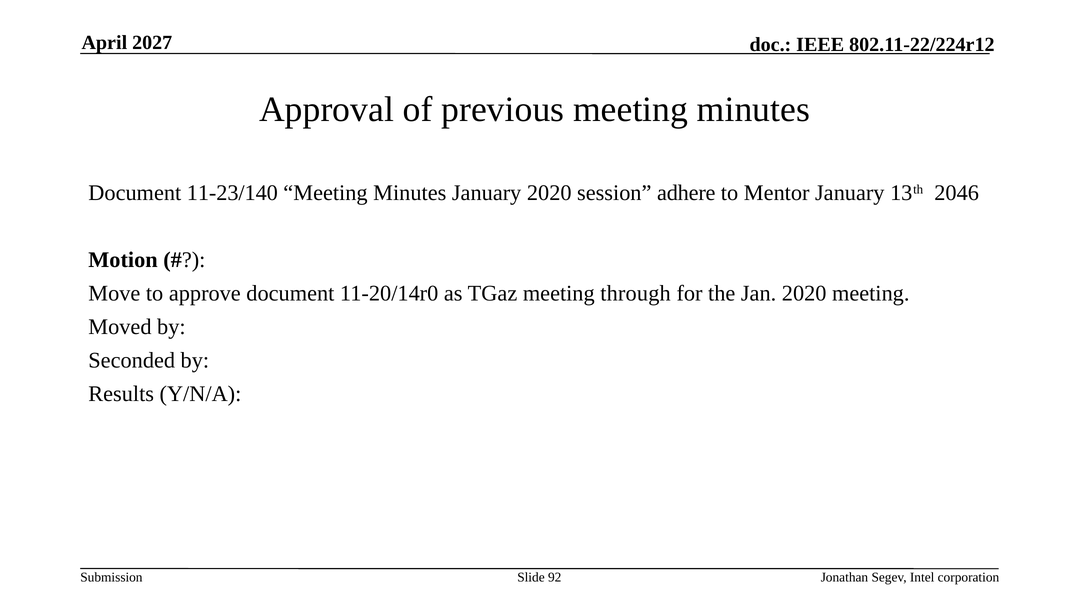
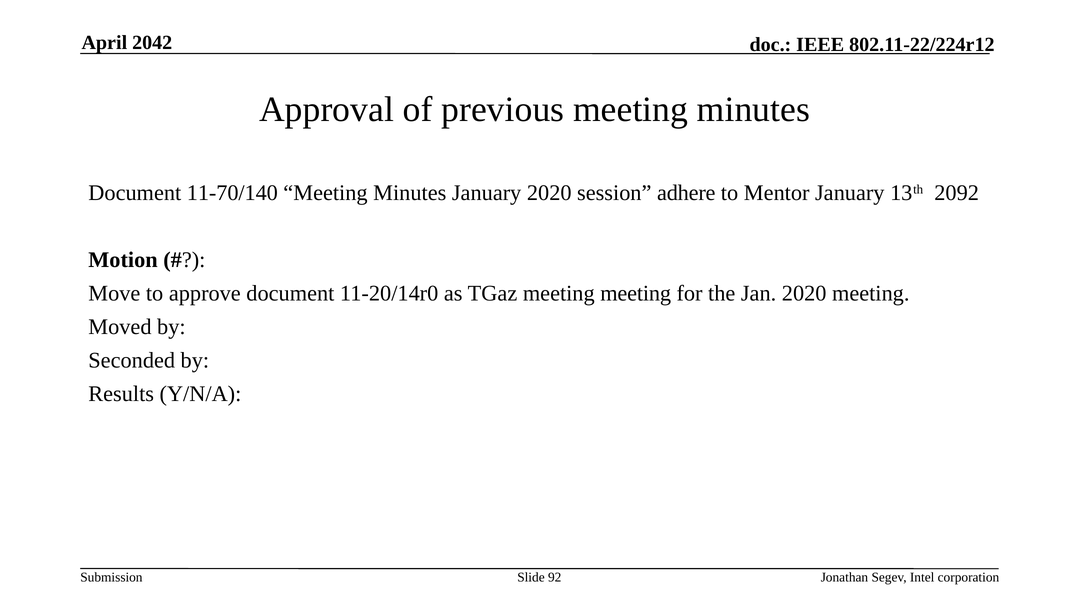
2027: 2027 -> 2042
11-23/140: 11-23/140 -> 11-70/140
2046: 2046 -> 2092
meeting through: through -> meeting
